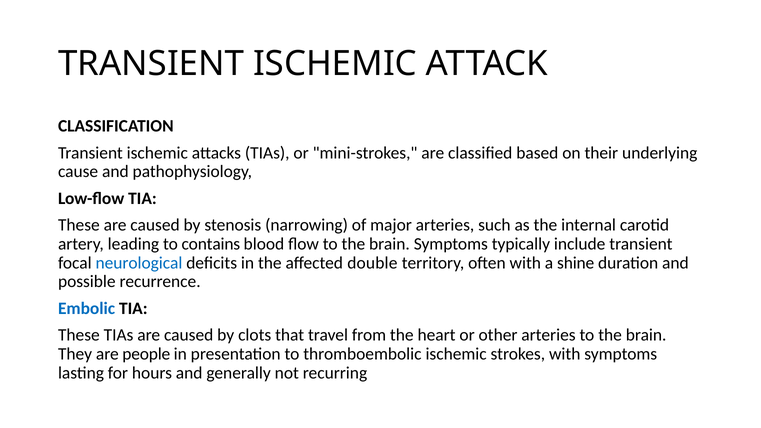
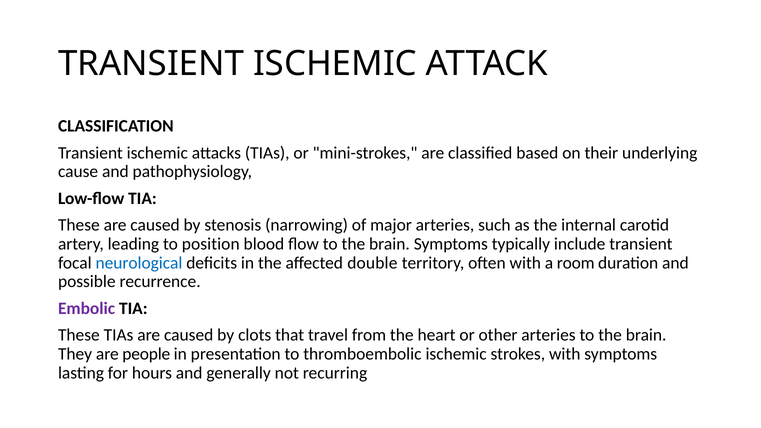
contains: contains -> position
shine: shine -> room
Embolic colour: blue -> purple
